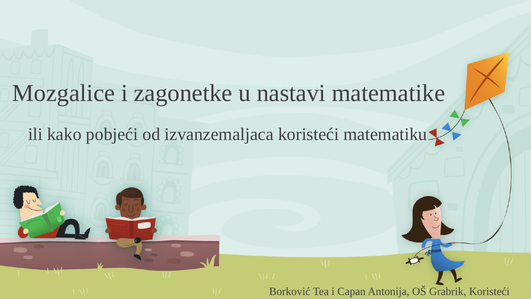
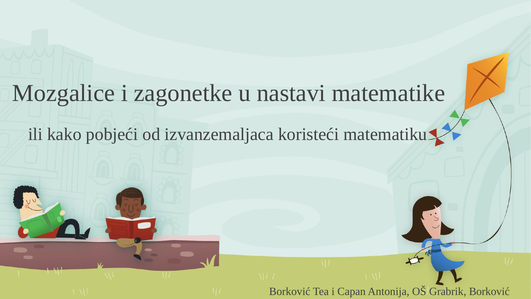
Grabrik Koristeći: Koristeći -> Borković
